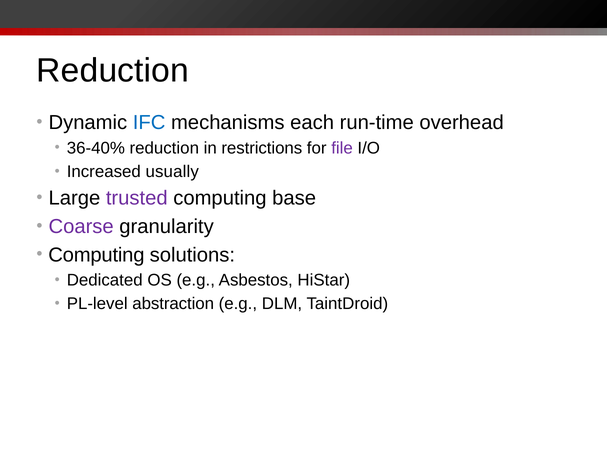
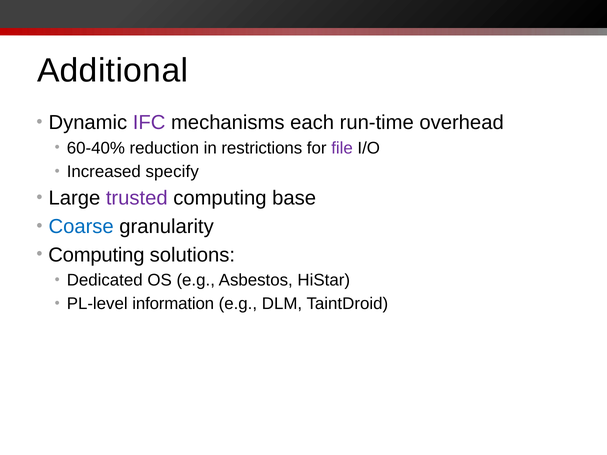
Reduction at (113, 71): Reduction -> Additional
IFC colour: blue -> purple
36-40%: 36-40% -> 60-40%
usually: usually -> specify
Coarse colour: purple -> blue
abstraction: abstraction -> information
